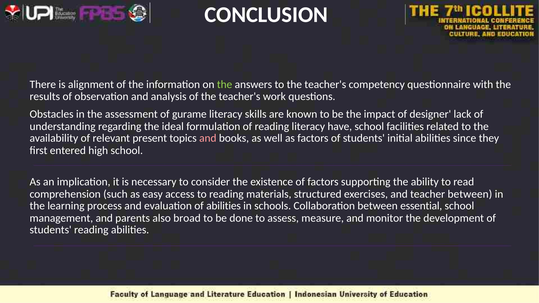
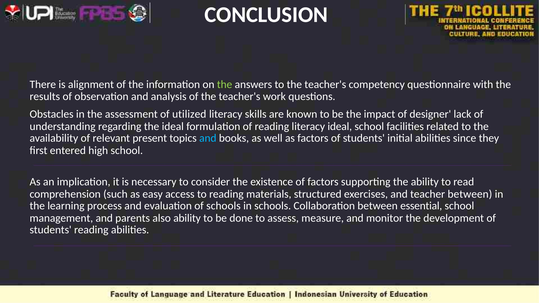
gurame: gurame -> utilized
literacy have: have -> ideal
and at (208, 138) colour: pink -> light blue
of abilities: abilities -> schools
also broad: broad -> ability
